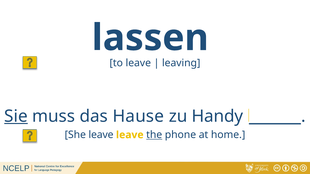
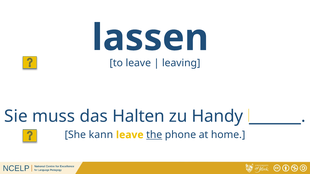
Sie underline: present -> none
Hause: Hause -> Halten
She leave: leave -> kann
